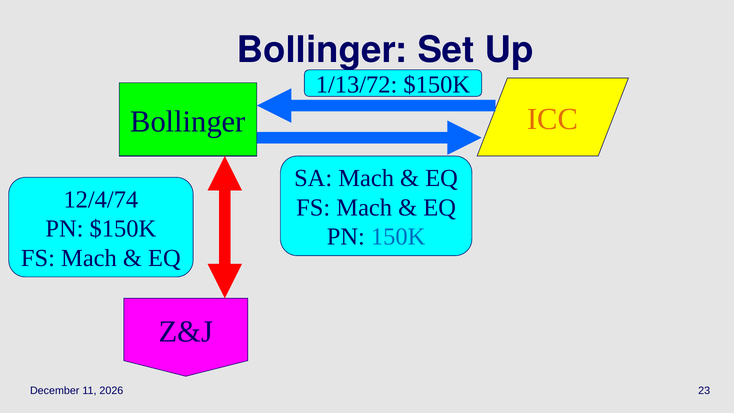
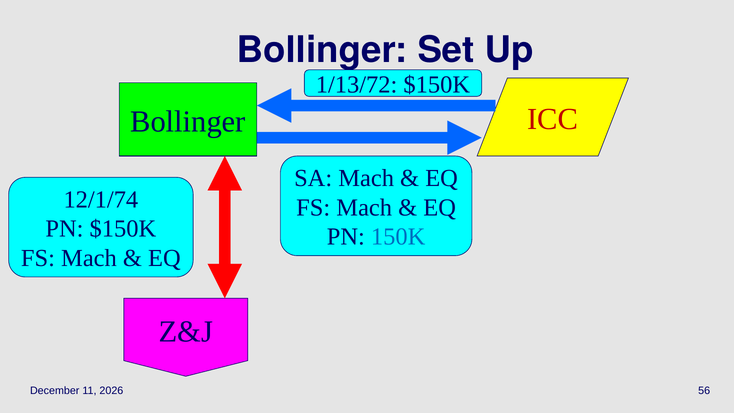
ICC colour: orange -> red
12/4/74: 12/4/74 -> 12/1/74
23: 23 -> 56
